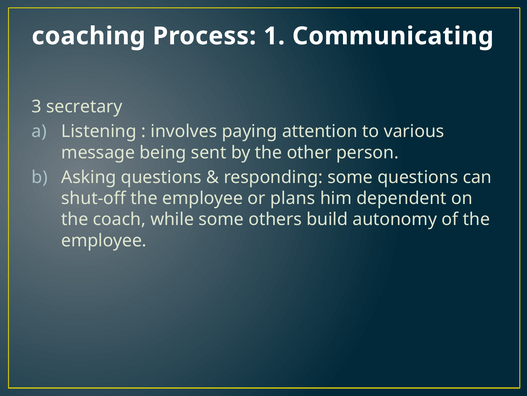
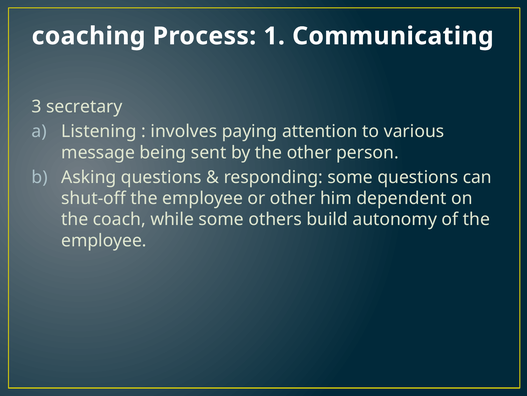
or plans: plans -> other
